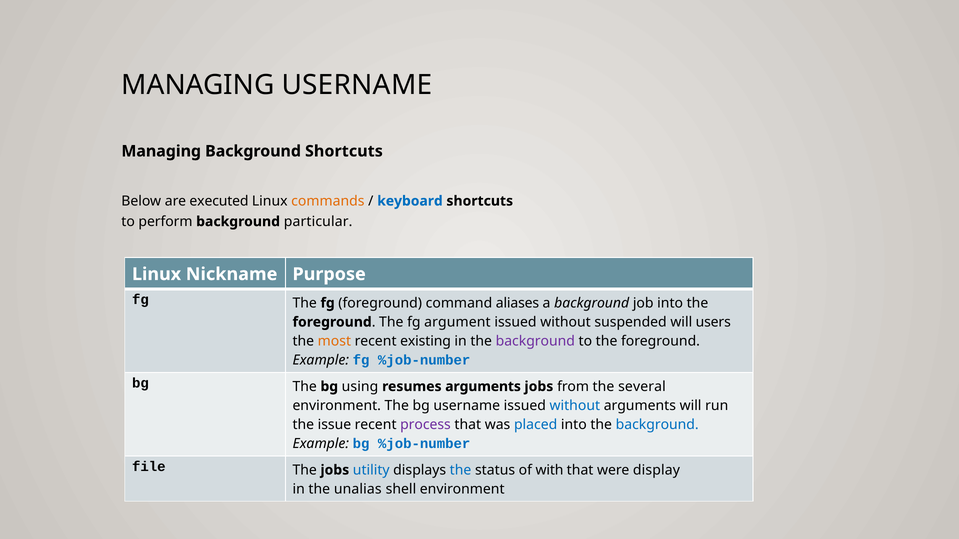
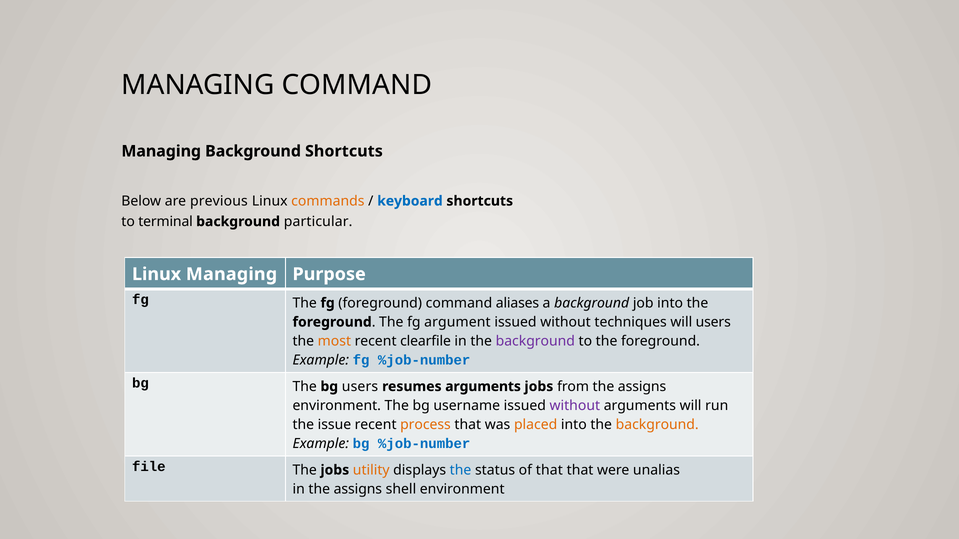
MANAGING USERNAME: USERNAME -> COMMAND
executed: executed -> previous
perform: perform -> terminal
Linux Nickname: Nickname -> Managing
suspended: suspended -> techniques
existing: existing -> clearfile
bg using: using -> users
from the several: several -> assigns
without at (575, 406) colour: blue -> purple
process colour: purple -> orange
placed colour: blue -> orange
background at (657, 425) colour: blue -> orange
utility colour: blue -> orange
of with: with -> that
display: display -> unalias
in the unalias: unalias -> assigns
